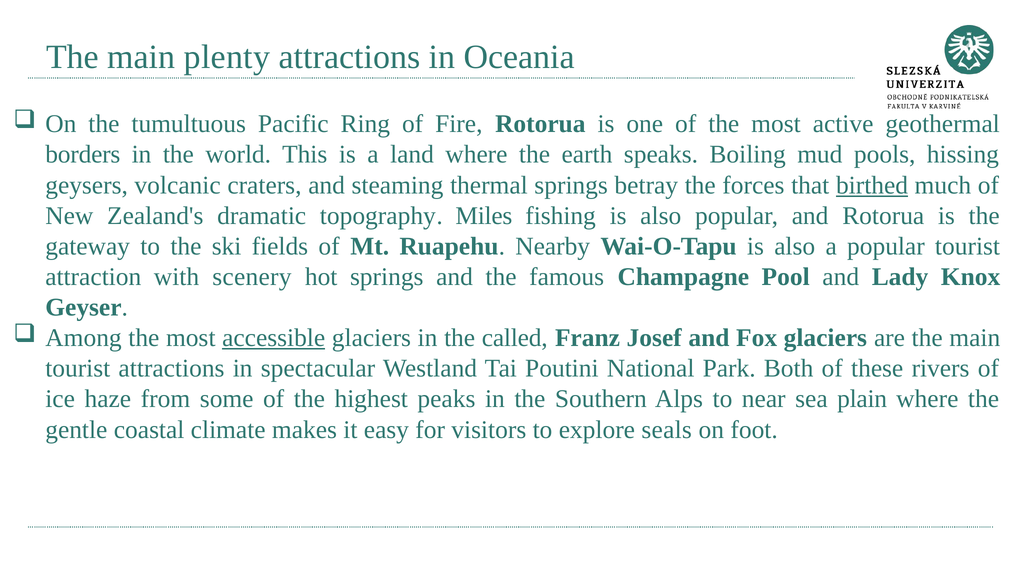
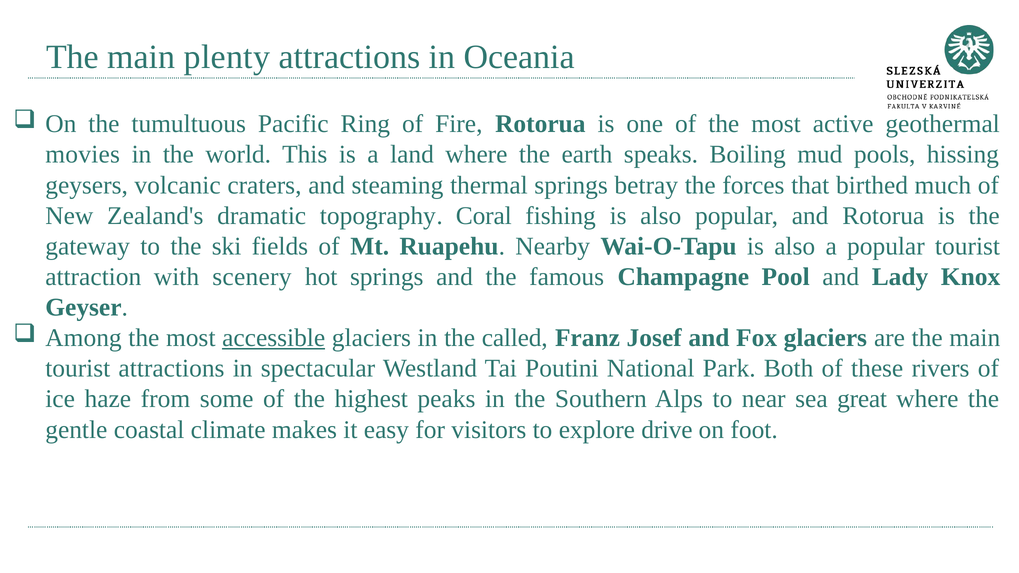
borders: borders -> movies
birthed underline: present -> none
Miles: Miles -> Coral
plain: plain -> great
seals: seals -> drive
